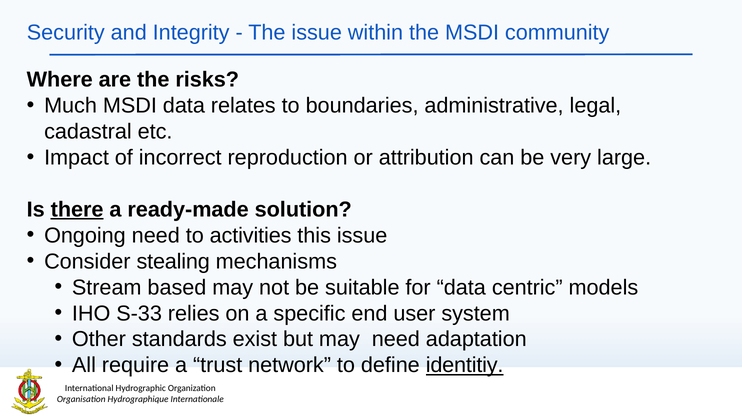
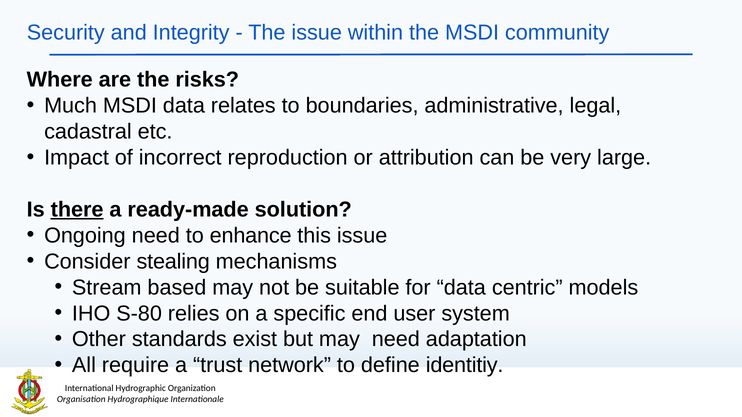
activities: activities -> enhance
S-33: S-33 -> S-80
identitiy underline: present -> none
